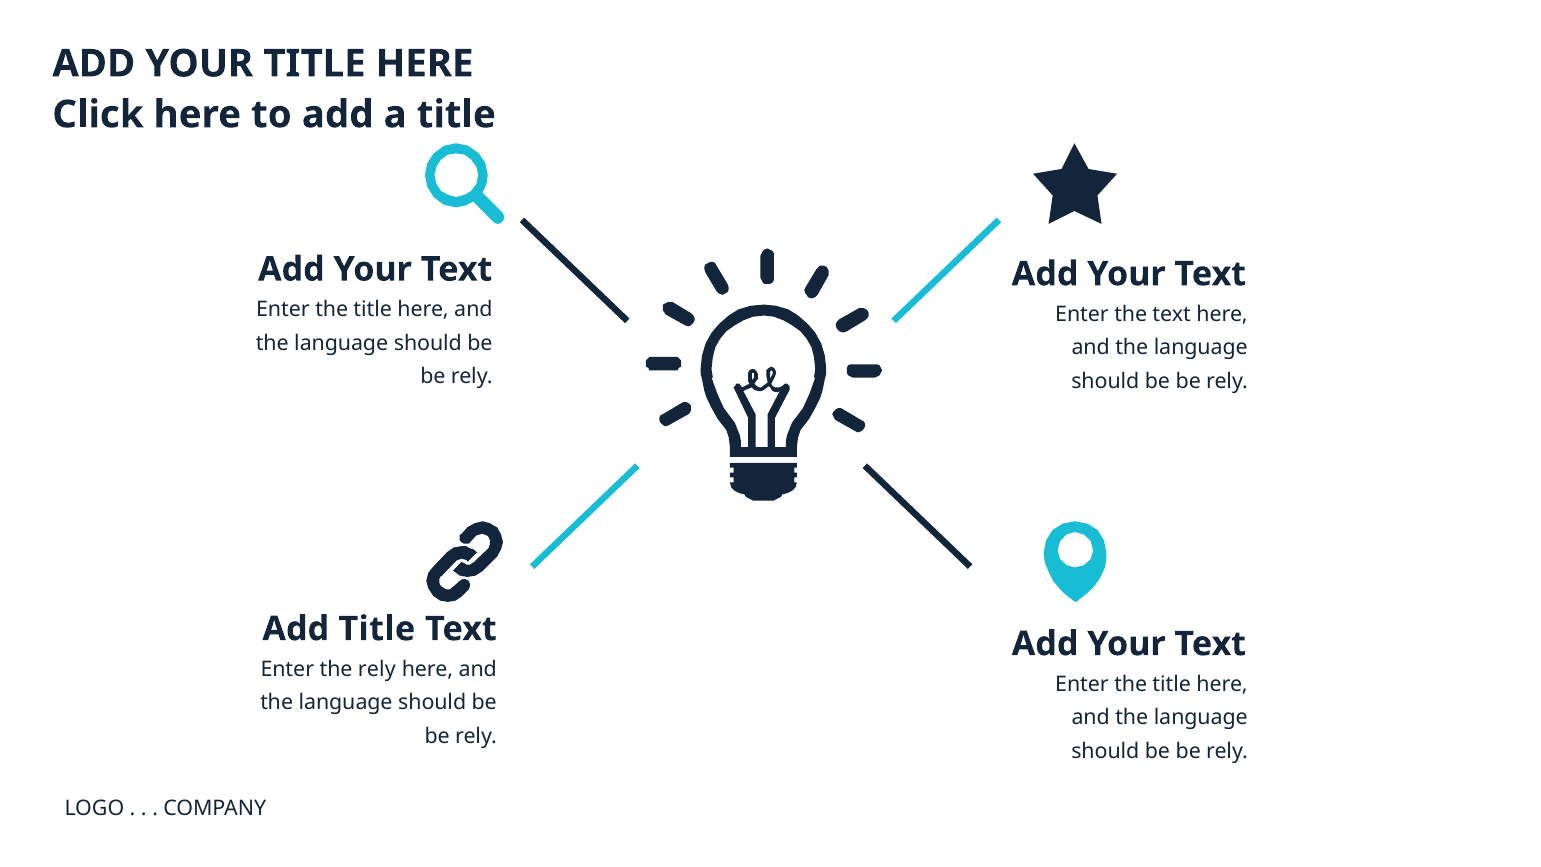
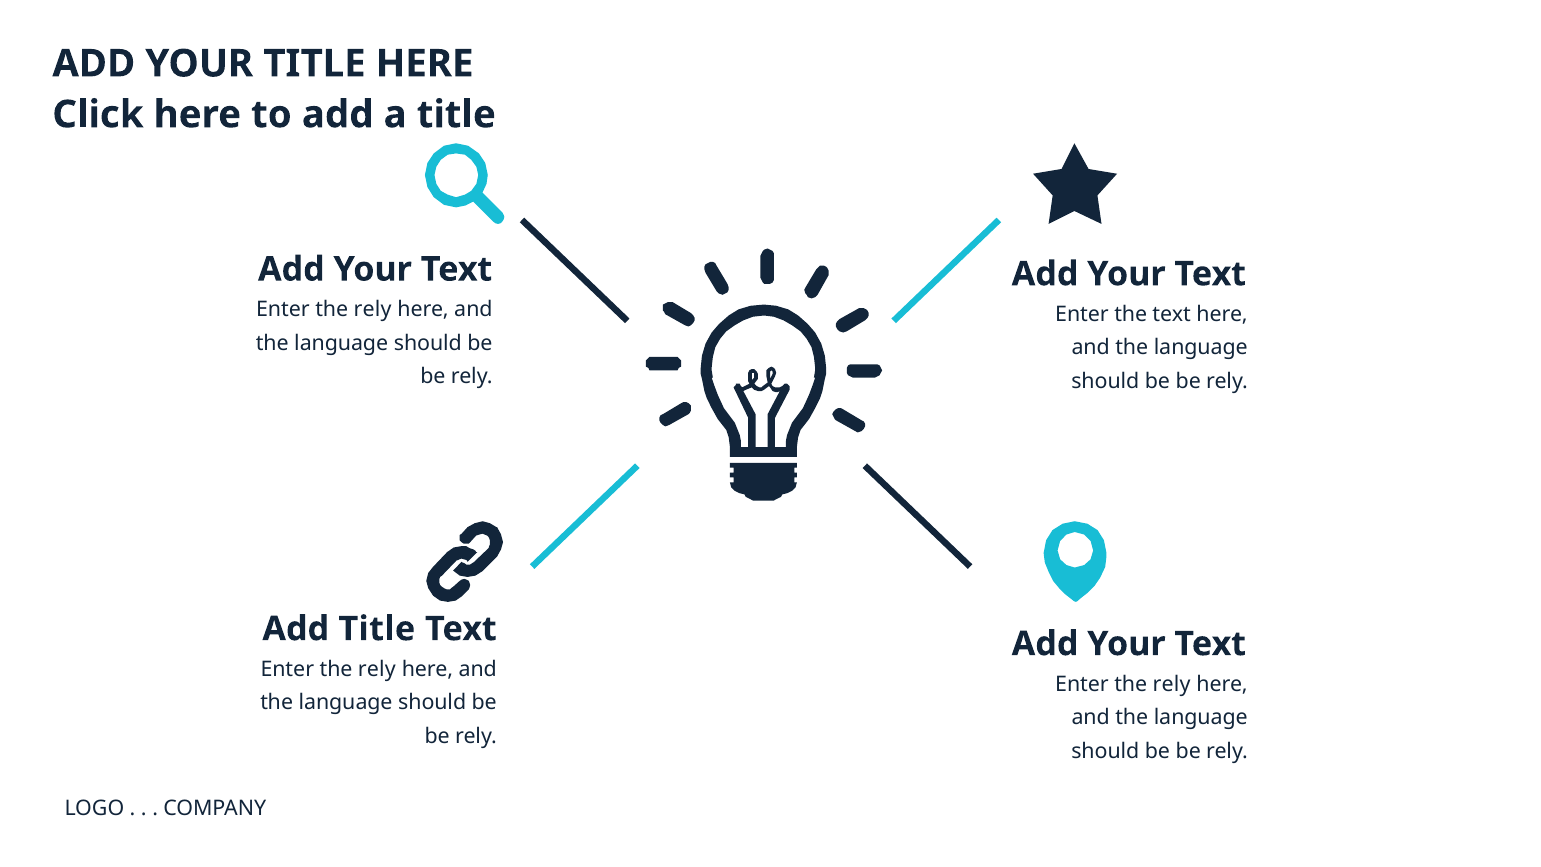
title at (373, 310): title -> rely
title at (1172, 684): title -> rely
